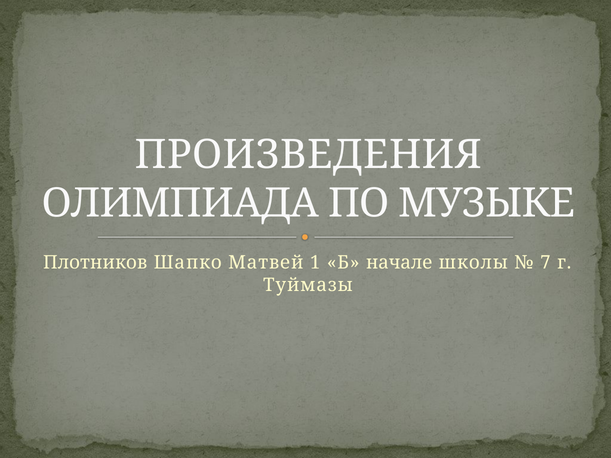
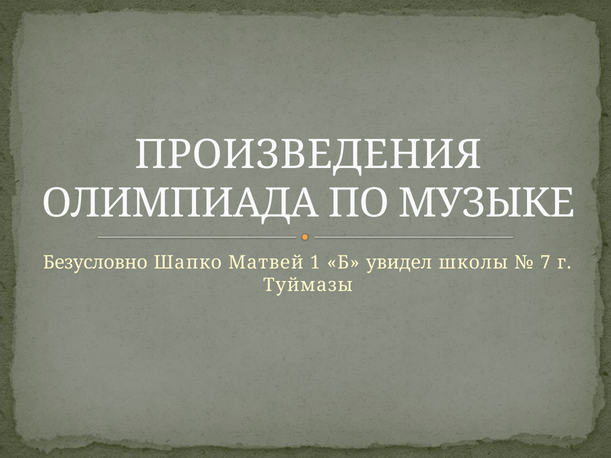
Плотников: Плотников -> Безусловно
начале: начале -> увидел
